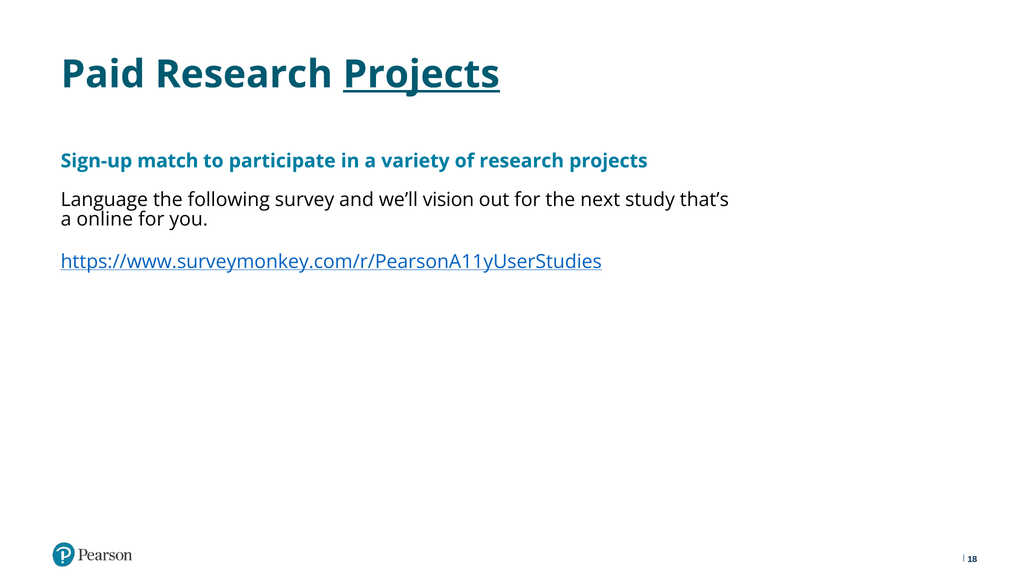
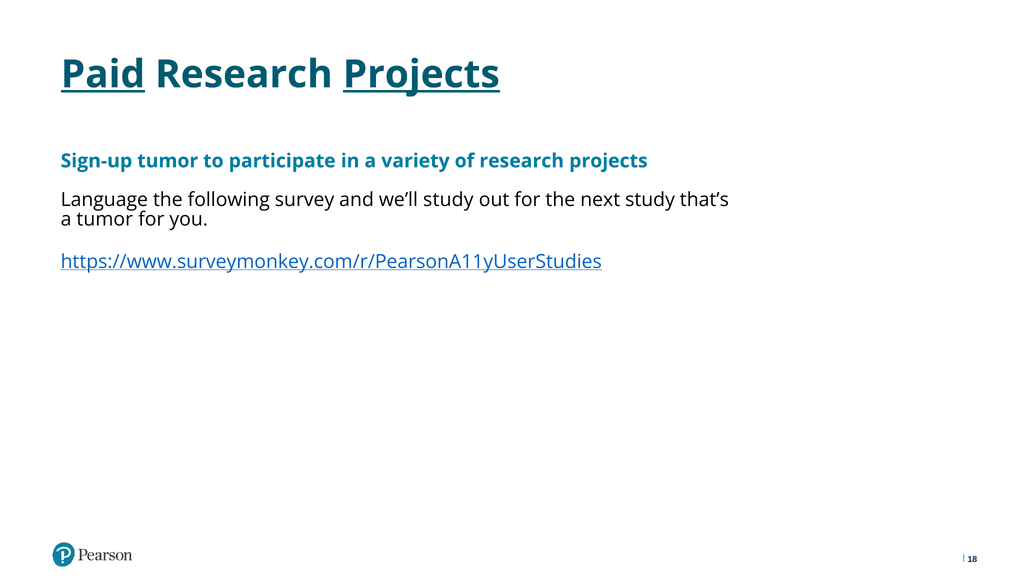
Paid underline: none -> present
Sign-up match: match -> tumor
we’ll vision: vision -> study
a online: online -> tumor
